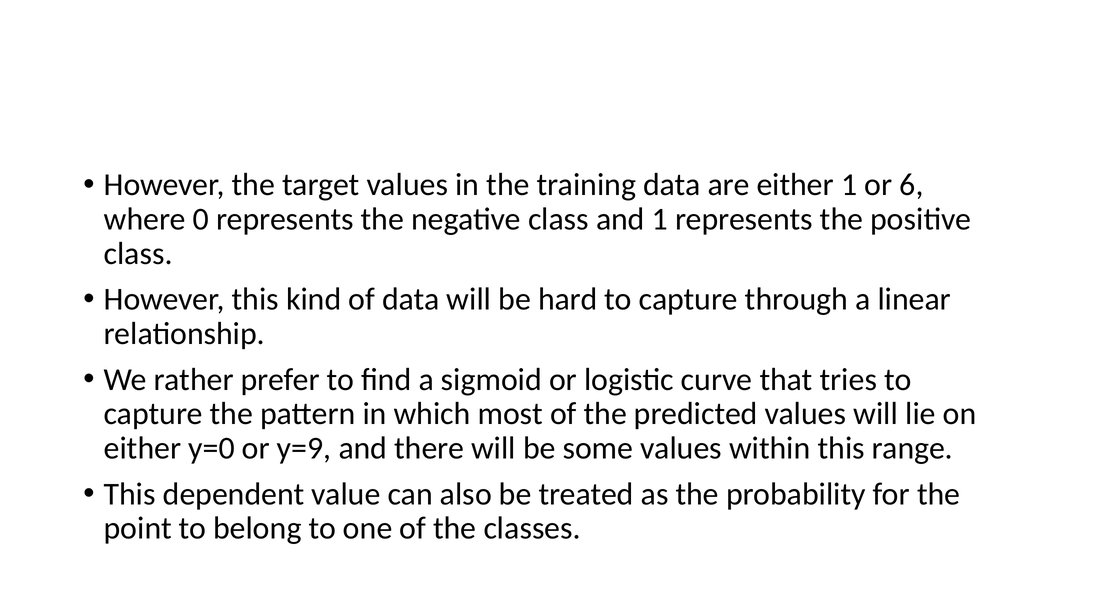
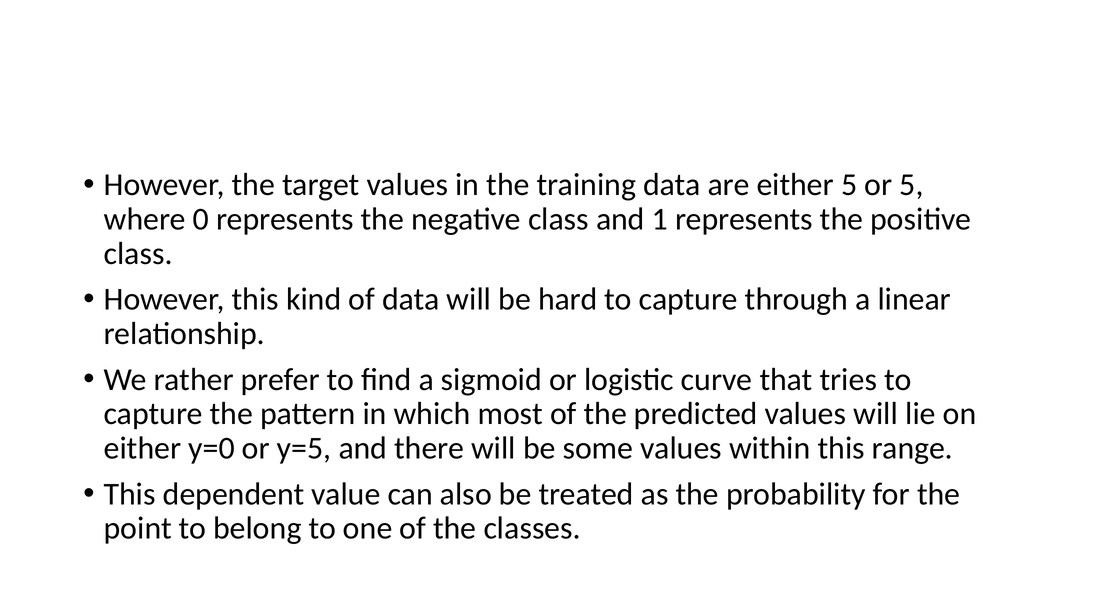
either 1: 1 -> 5
or 6: 6 -> 5
y=9: y=9 -> y=5
